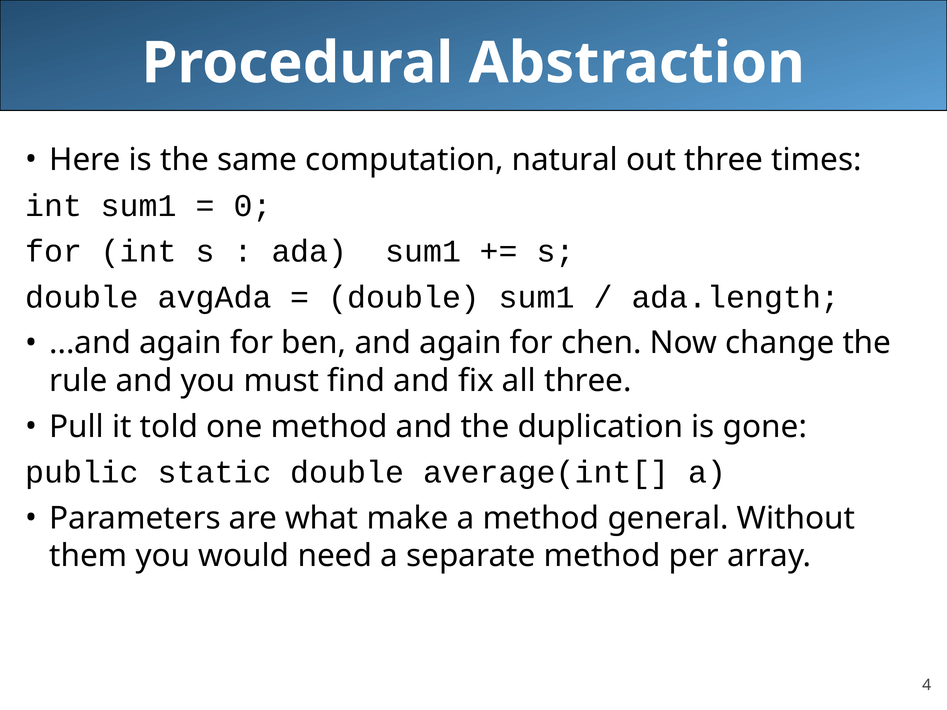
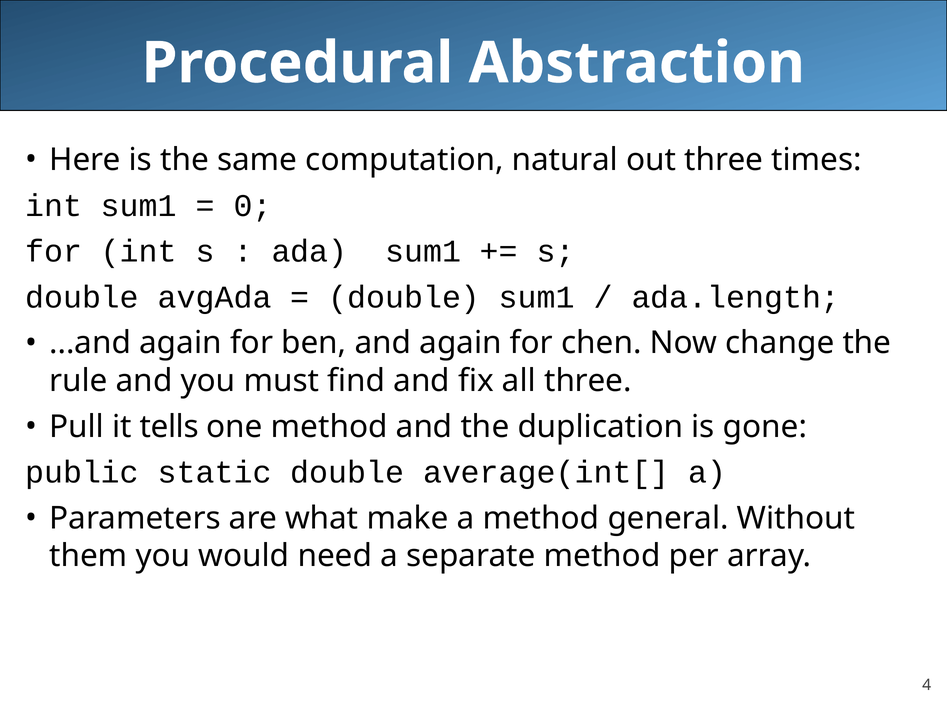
told: told -> tells
